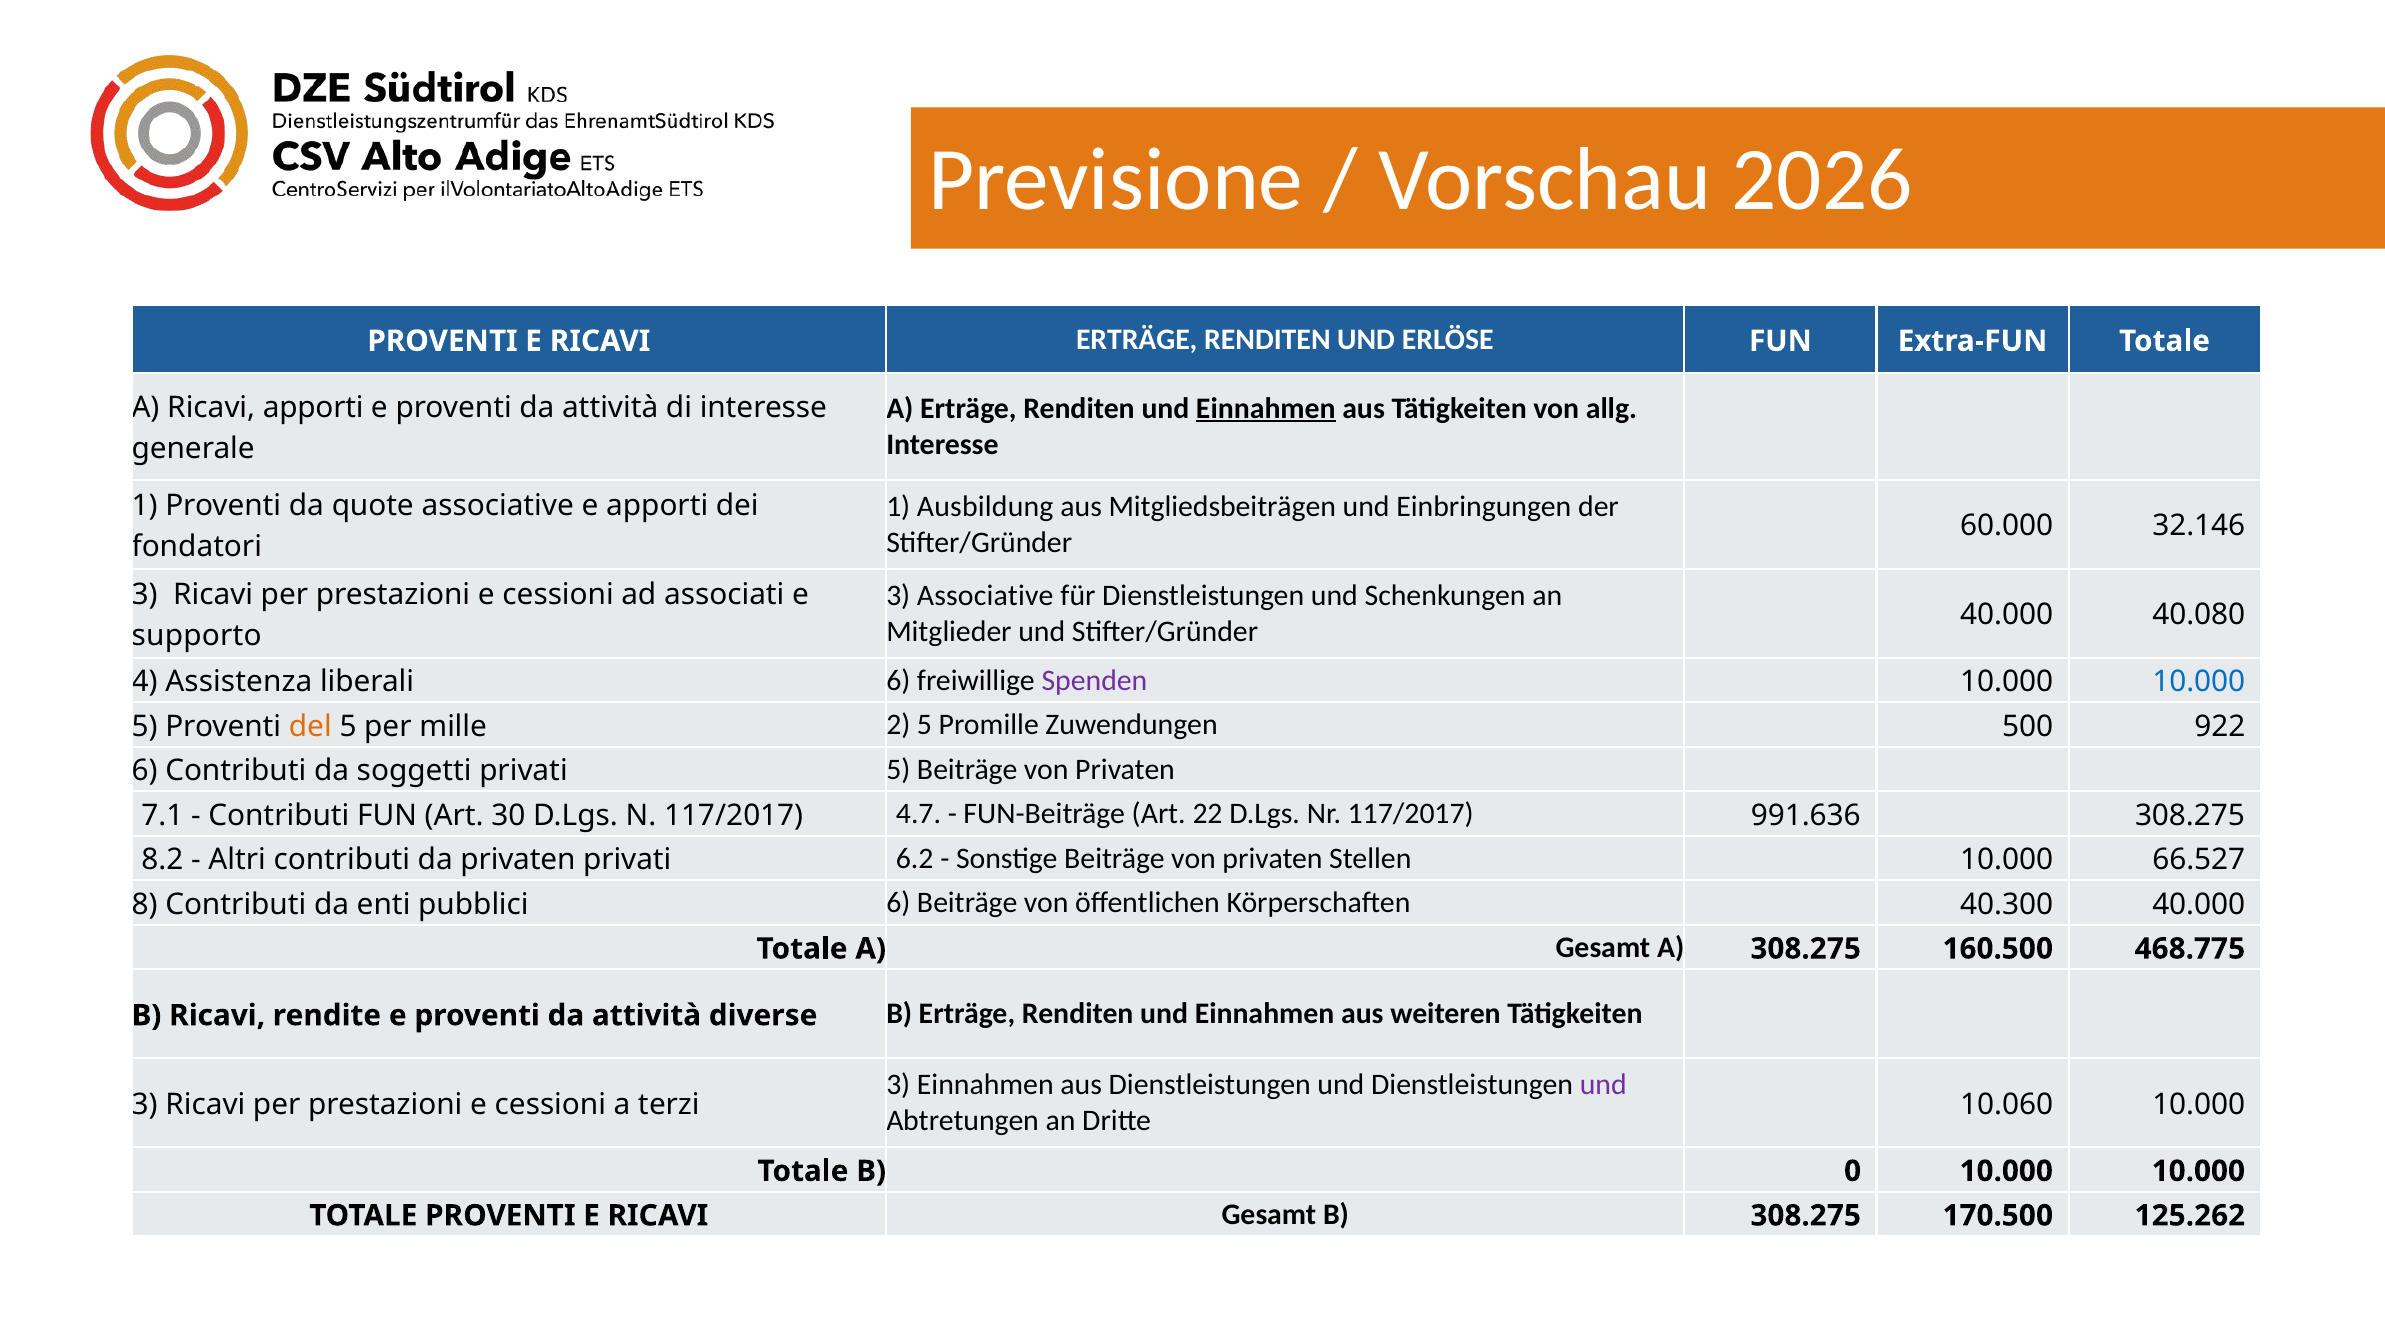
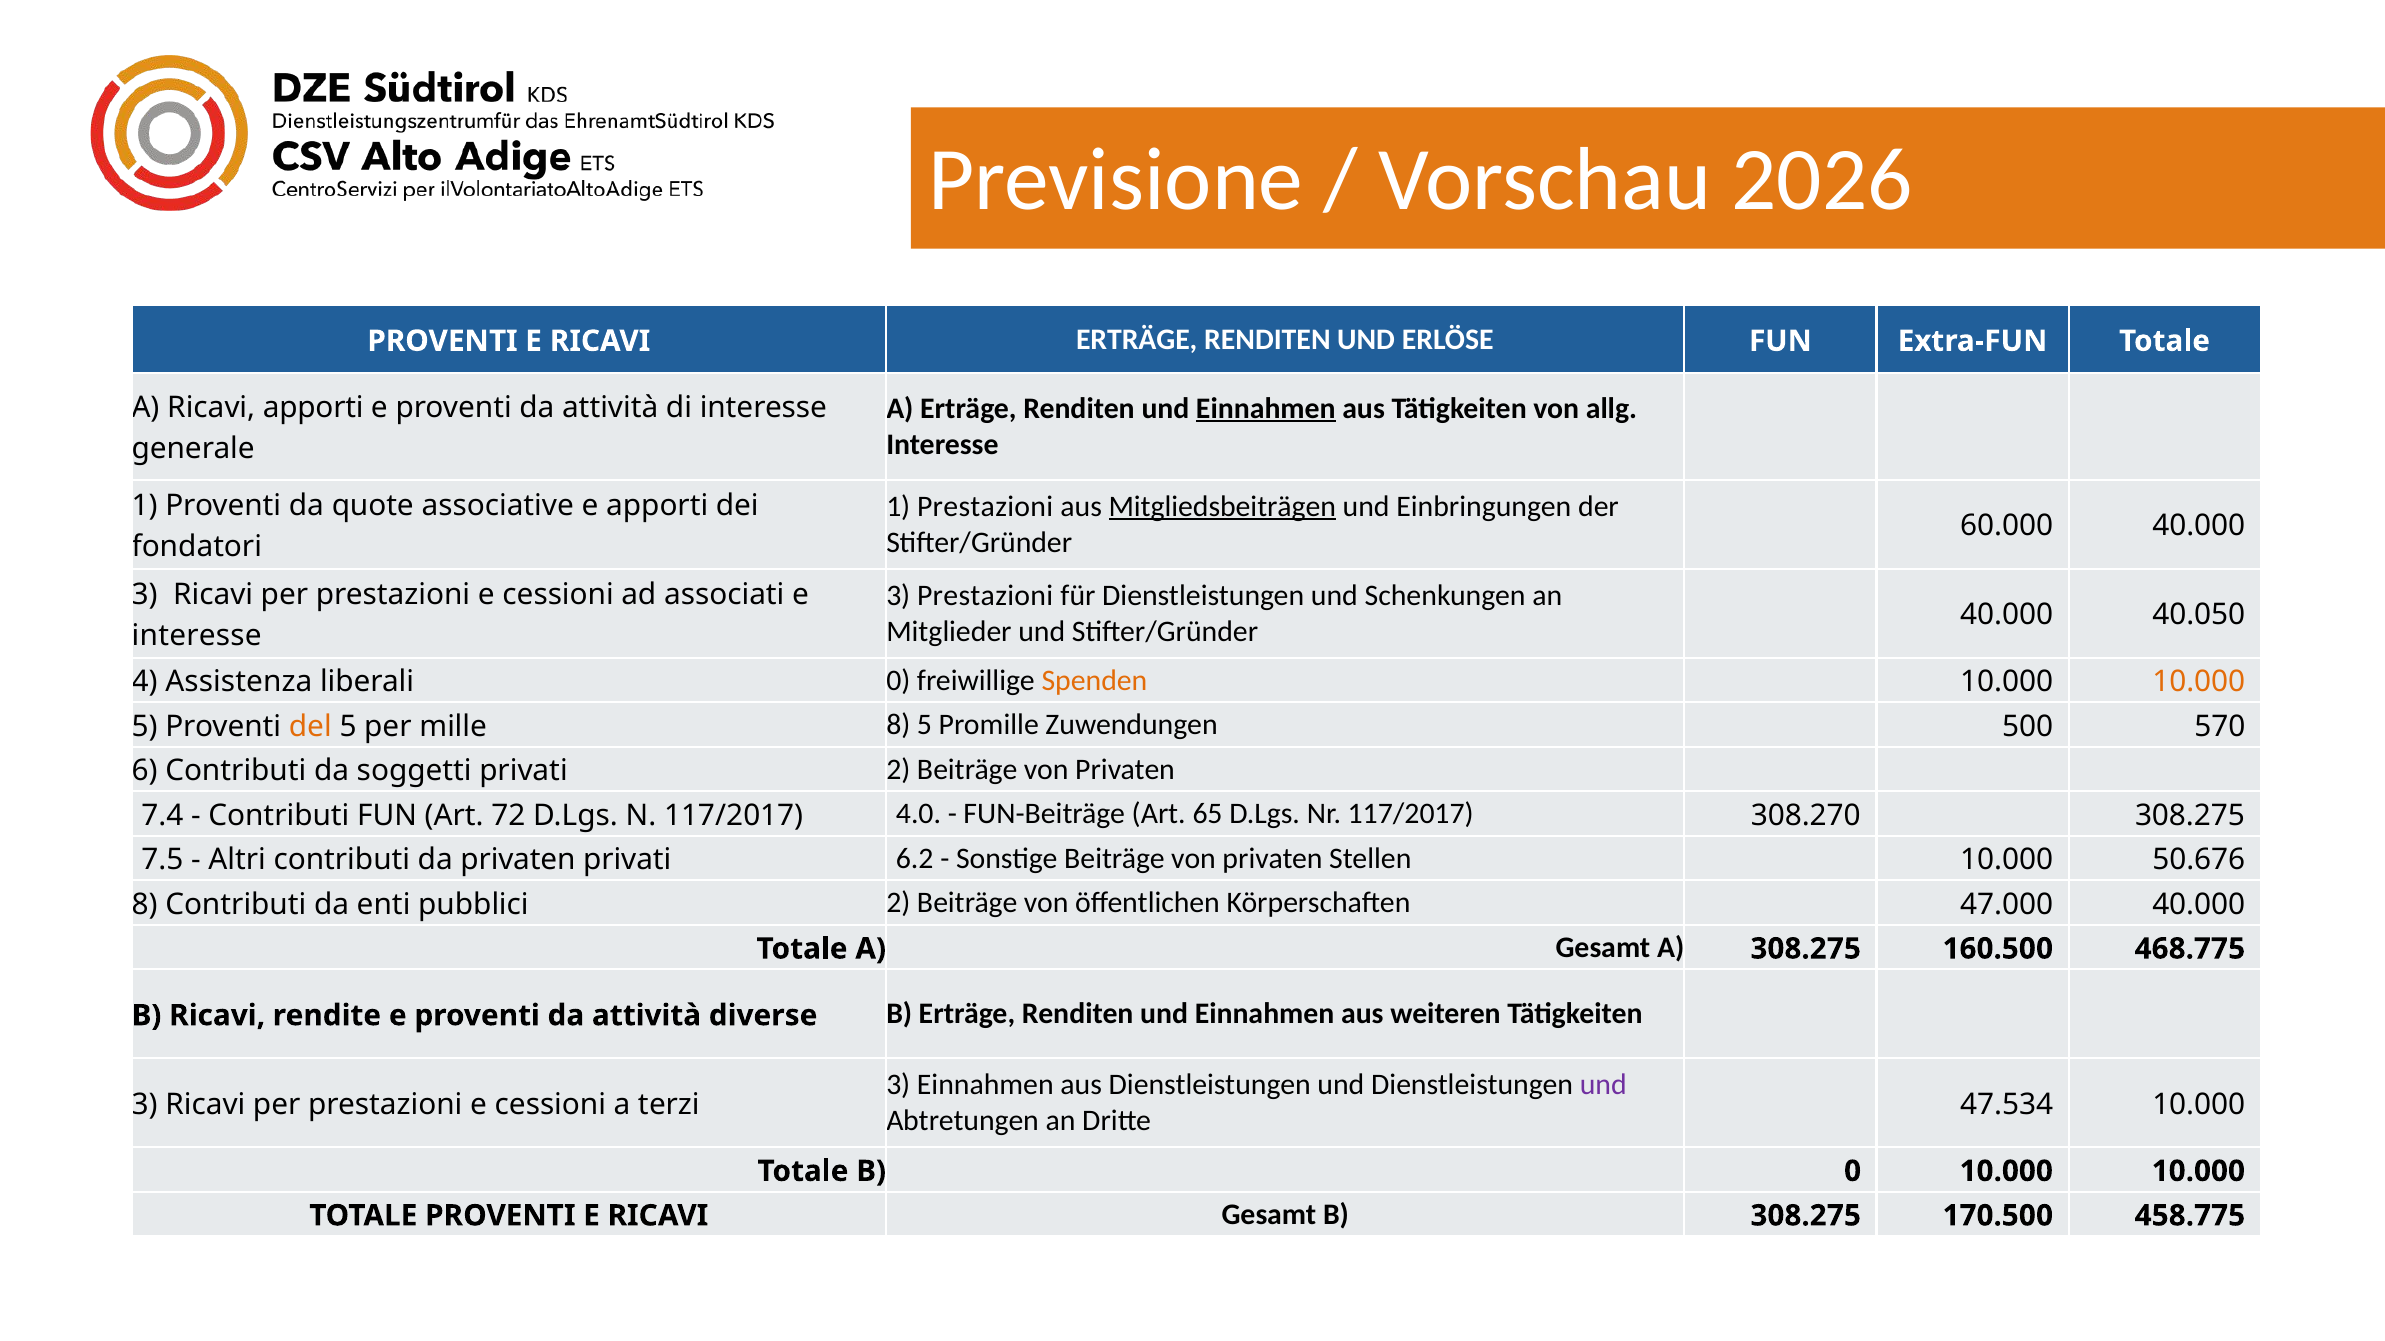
1 Ausbildung: Ausbildung -> Prestazioni
Mitgliedsbeiträgen underline: none -> present
60.000 32.146: 32.146 -> 40.000
3 Associative: Associative -> Prestazioni
40.080: 40.080 -> 40.050
supporto at (197, 636): supporto -> interesse
liberali 6: 6 -> 0
Spenden colour: purple -> orange
10.000 at (2199, 682) colour: blue -> orange
mille 2: 2 -> 8
922: 922 -> 570
privati 5: 5 -> 2
7.1: 7.1 -> 7.4
30: 30 -> 72
4.7: 4.7 -> 4.0
22: 22 -> 65
991.636: 991.636 -> 308.270
8.2: 8.2 -> 7.5
66.527: 66.527 -> 50.676
pubblici 6: 6 -> 2
40.300: 40.300 -> 47.000
10.060: 10.060 -> 47.534
125.262: 125.262 -> 458.775
